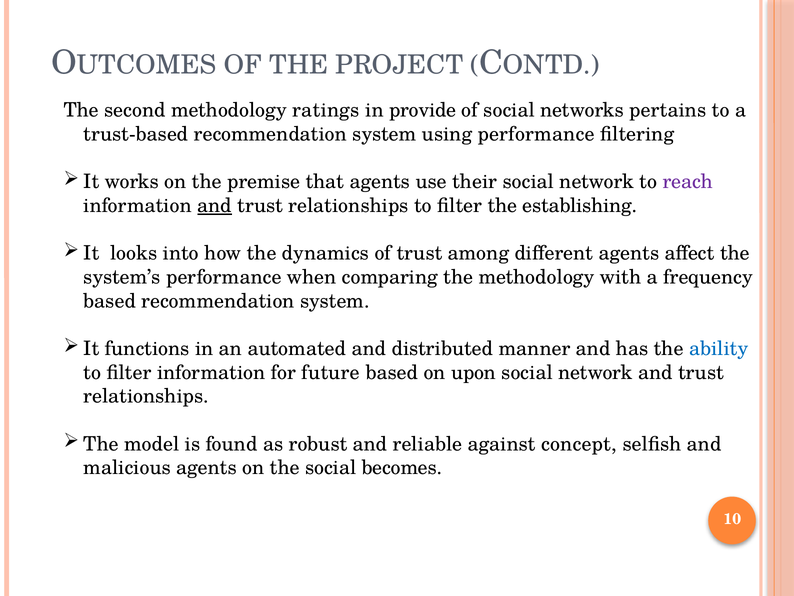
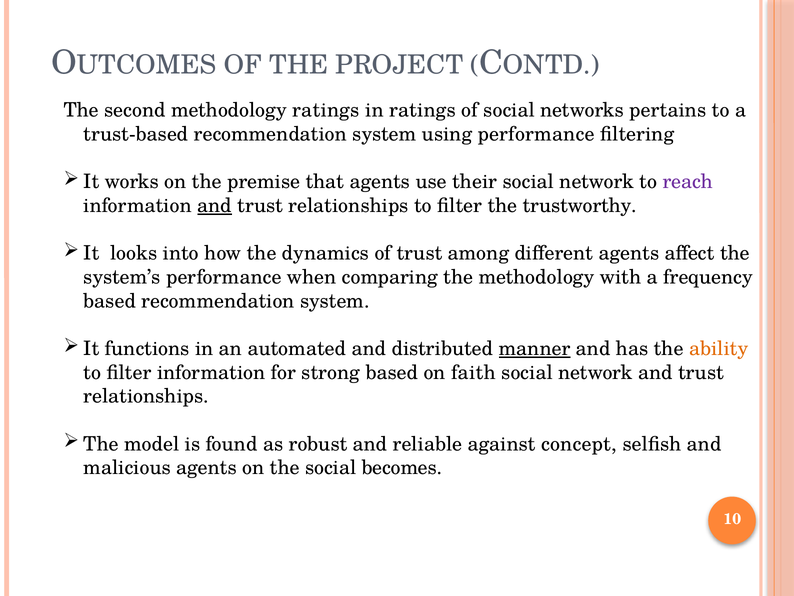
in provide: provide -> ratings
establishing: establishing -> trustworthy
manner underline: none -> present
ability colour: blue -> orange
future: future -> strong
upon: upon -> faith
